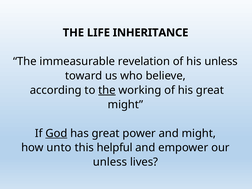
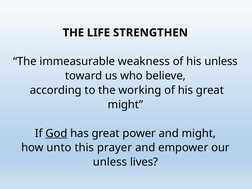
INHERITANCE: INHERITANCE -> STRENGTHEN
revelation: revelation -> weakness
the at (107, 90) underline: present -> none
helpful: helpful -> prayer
